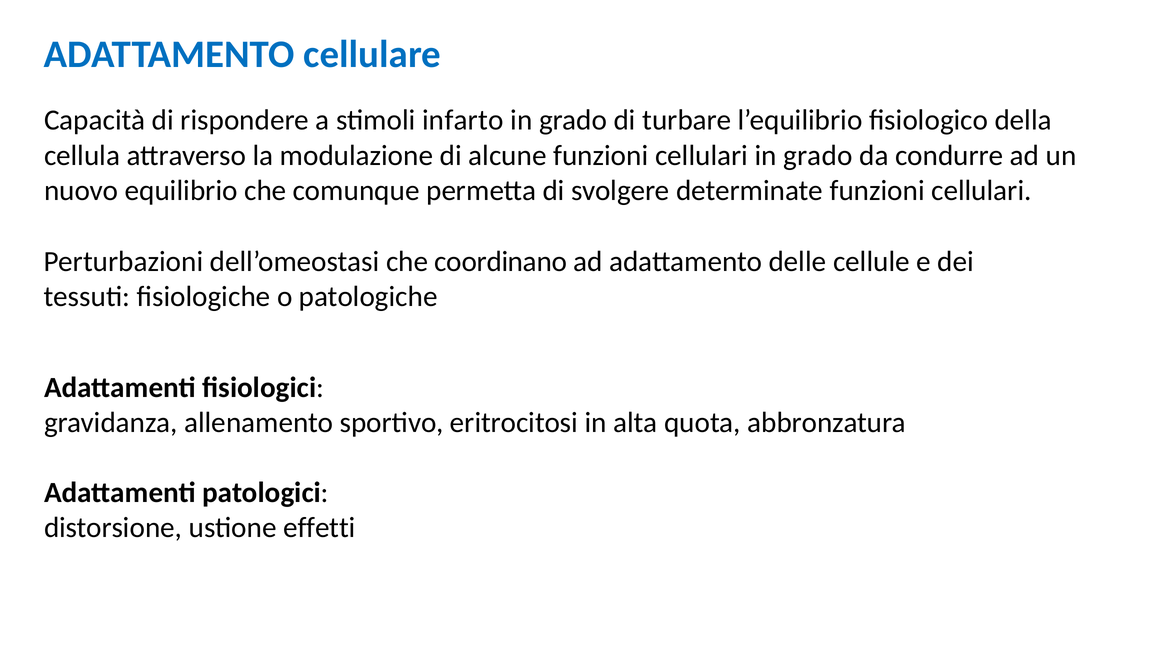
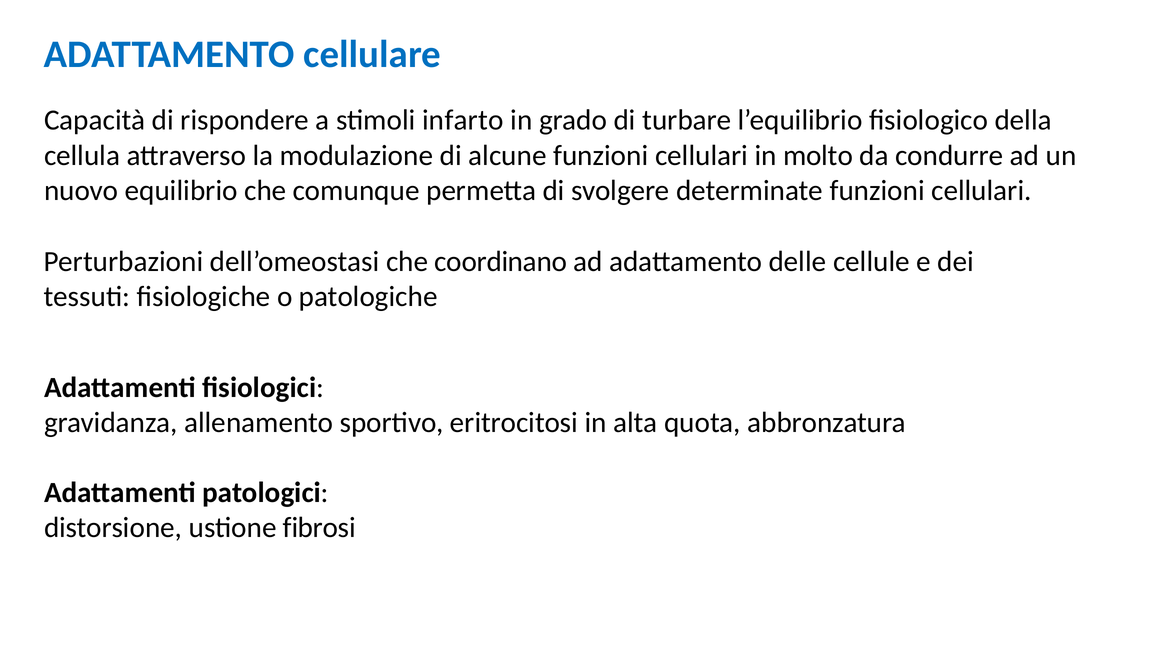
cellulari in grado: grado -> molto
effetti: effetti -> fibrosi
